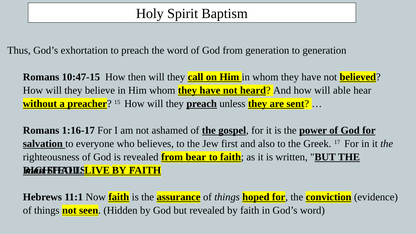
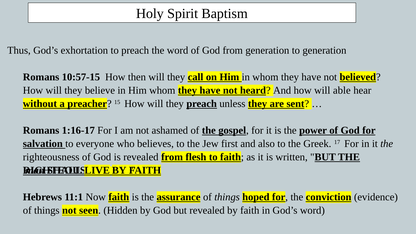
10:47-15: 10:47-15 -> 10:57-15
bear: bear -> flesh
